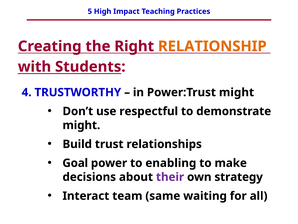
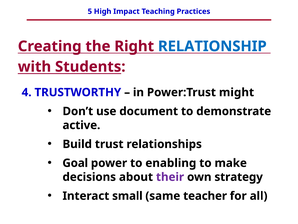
RELATIONSHIP colour: orange -> blue
respectful: respectful -> document
might at (81, 125): might -> active
team: team -> small
waiting: waiting -> teacher
